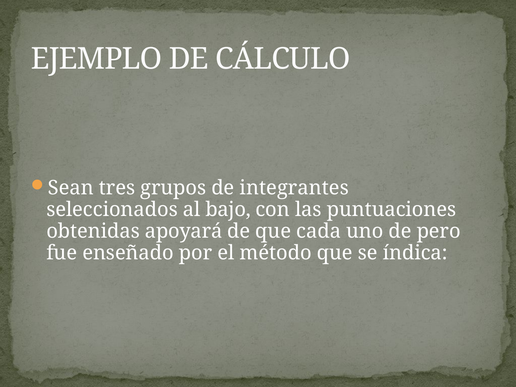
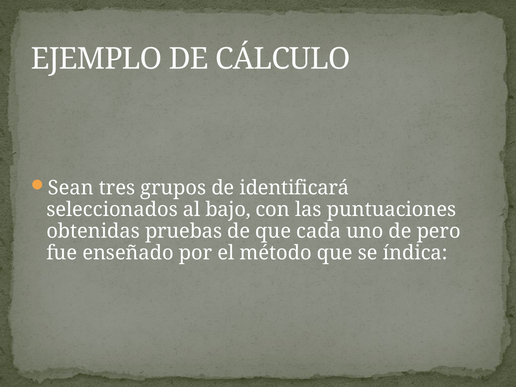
integrantes: integrantes -> identificará
apoyará: apoyará -> pruebas
